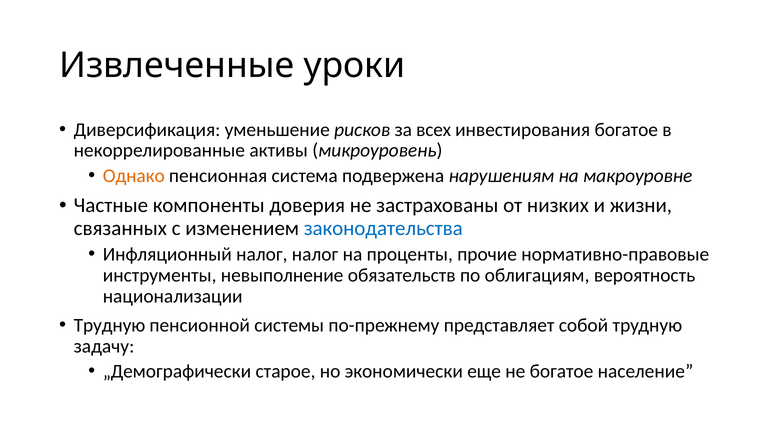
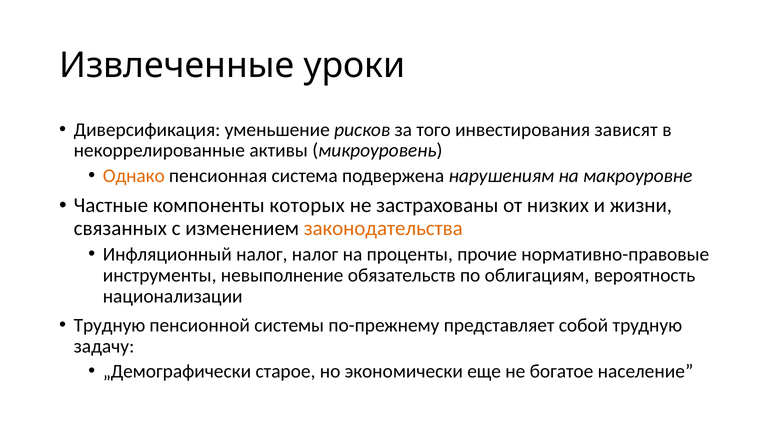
всех: всех -> того
инвестирования богатое: богатое -> зависят
доверия: доверия -> которых
законодательства colour: blue -> orange
